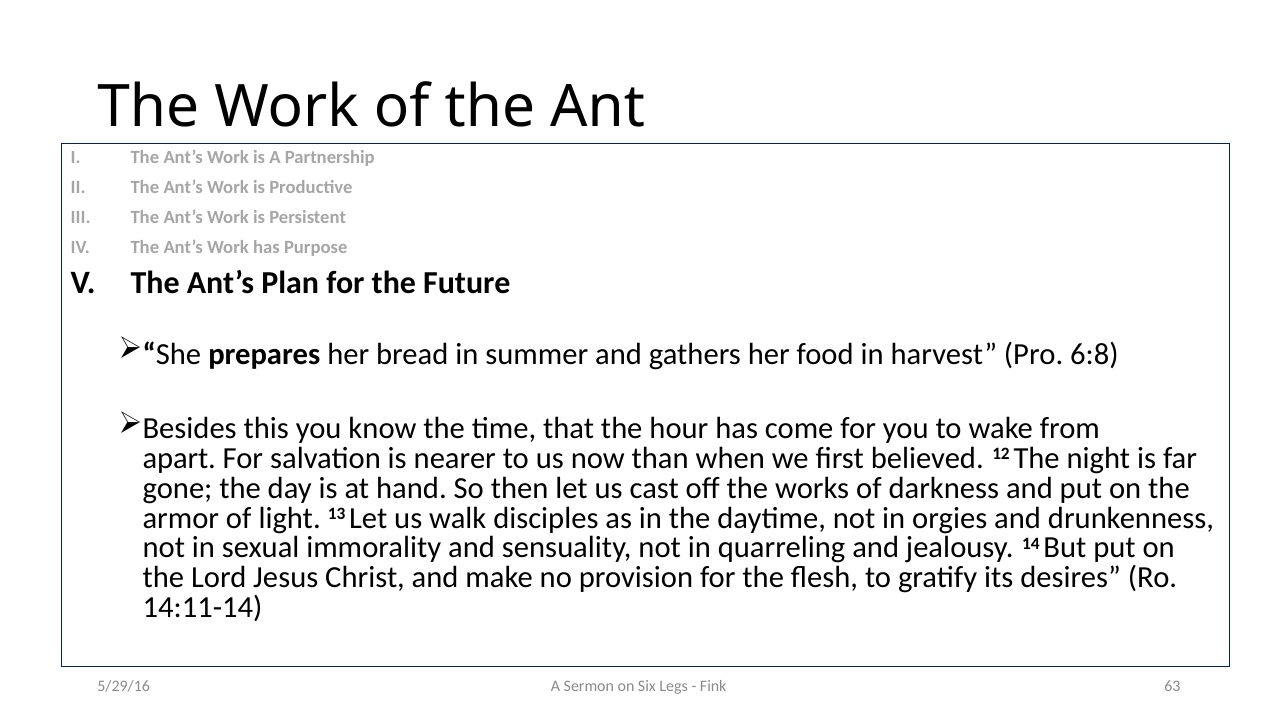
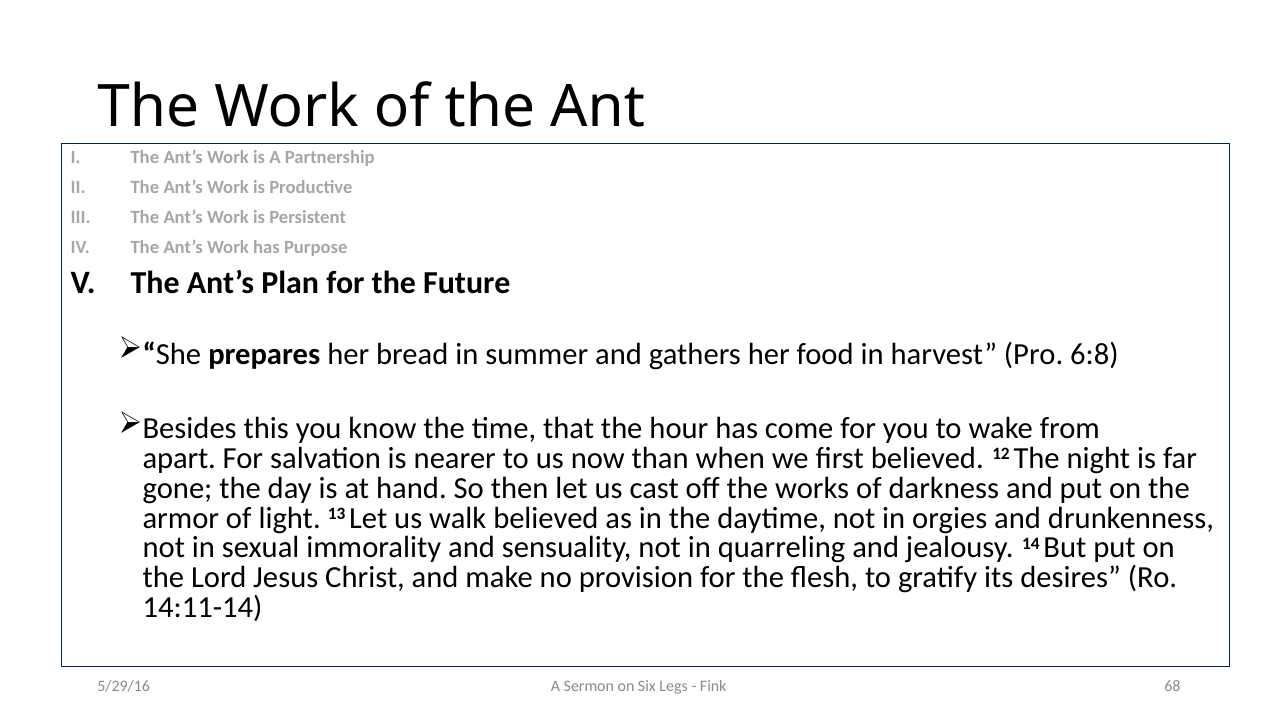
walk disciples: disciples -> believed
63: 63 -> 68
